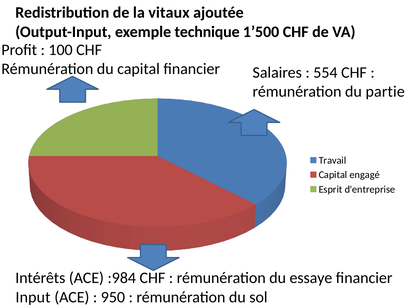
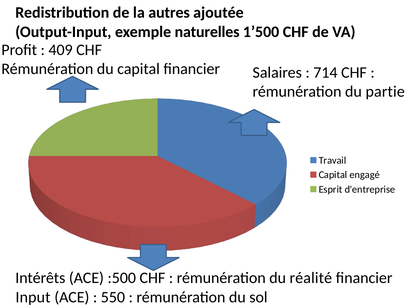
vitaux: vitaux -> autres
technique: technique -> naturelles
100: 100 -> 409
554: 554 -> 714
:984: :984 -> :500
essaye: essaye -> réalité
950: 950 -> 550
